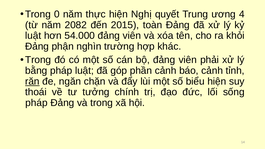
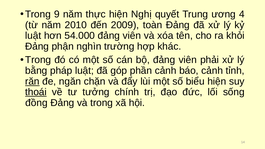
0: 0 -> 9
2082: 2082 -> 2010
2015: 2015 -> 2009
thoái underline: none -> present
pháp at (36, 103): pháp -> đồng
